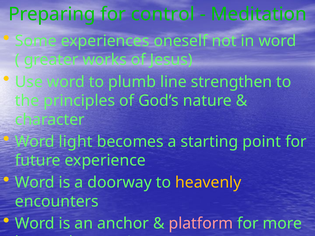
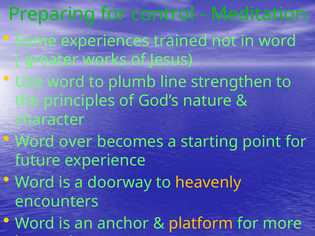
oneself: oneself -> trained
light: light -> over
platform colour: pink -> yellow
